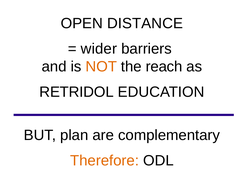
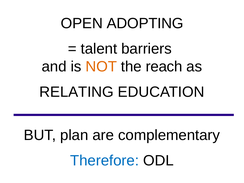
DISTANCE: DISTANCE -> ADOPTING
wider: wider -> talent
RETRIDOL: RETRIDOL -> RELATING
Therefore colour: orange -> blue
